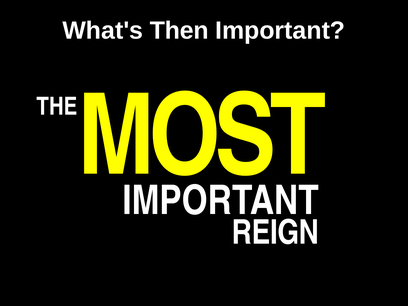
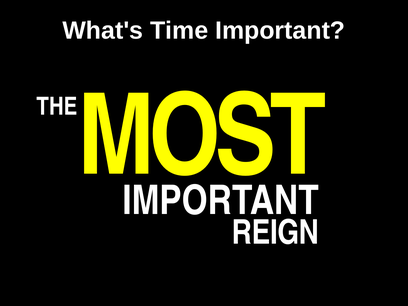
Then: Then -> Time
